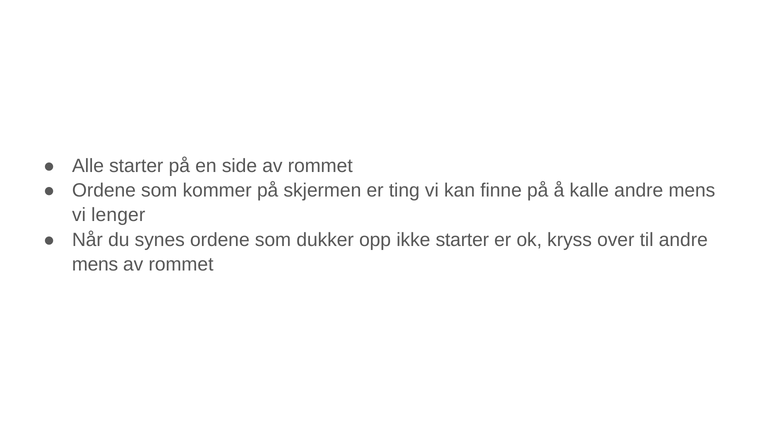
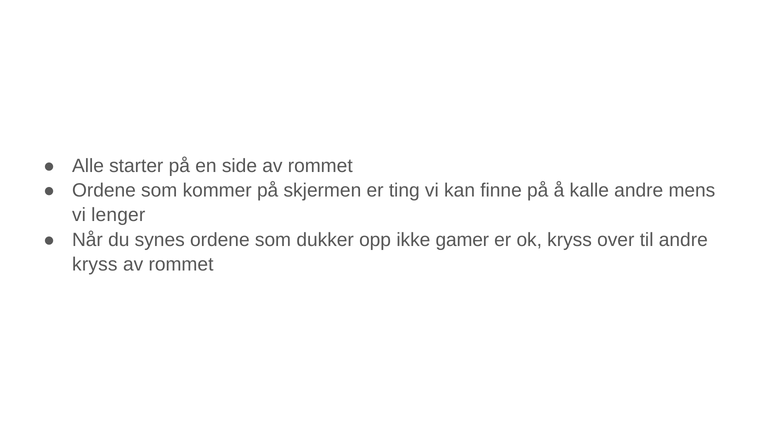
ikke starter: starter -> gamer
mens at (95, 264): mens -> kryss
